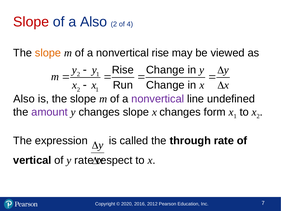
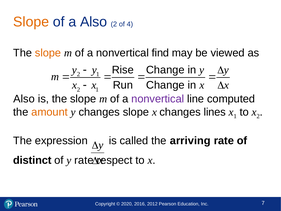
Slope at (31, 22) colour: red -> orange
nonvertical rise: rise -> find
undefined: undefined -> computed
amount colour: purple -> orange
form: form -> lines
through: through -> arriving
vertical: vertical -> distinct
